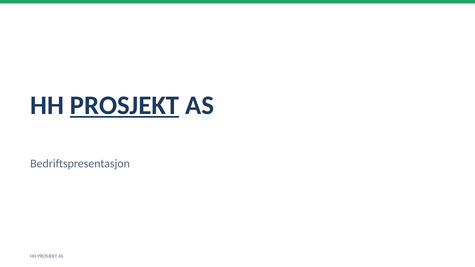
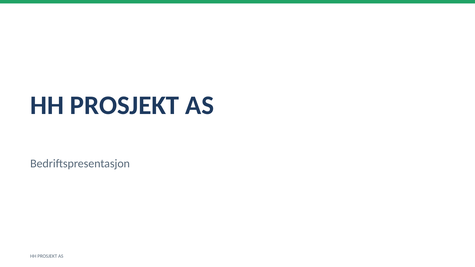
PROSJEKT at (125, 105) underline: present -> none
